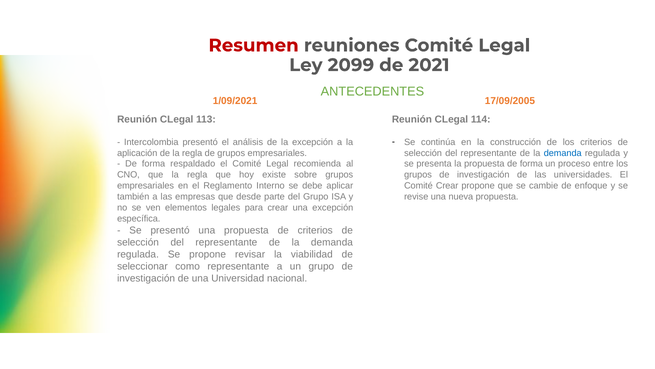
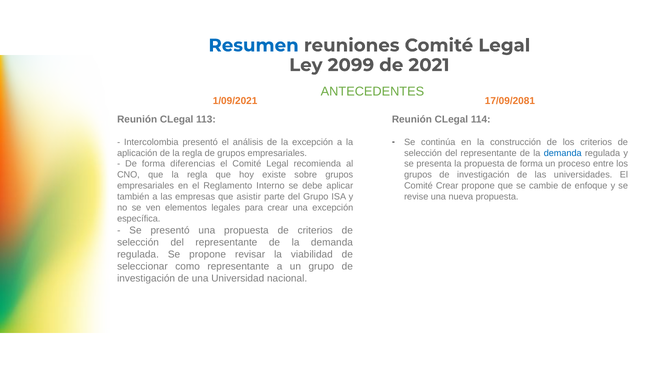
Resumen colour: red -> blue
17/09/2005: 17/09/2005 -> 17/09/2081
respaldado: respaldado -> diferencias
desde: desde -> asistir
